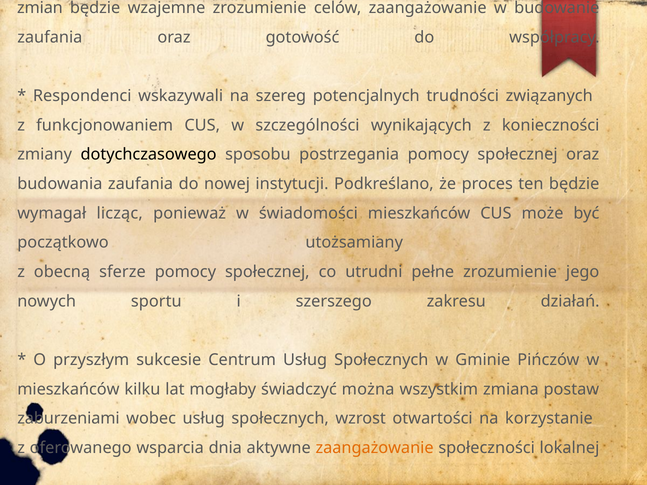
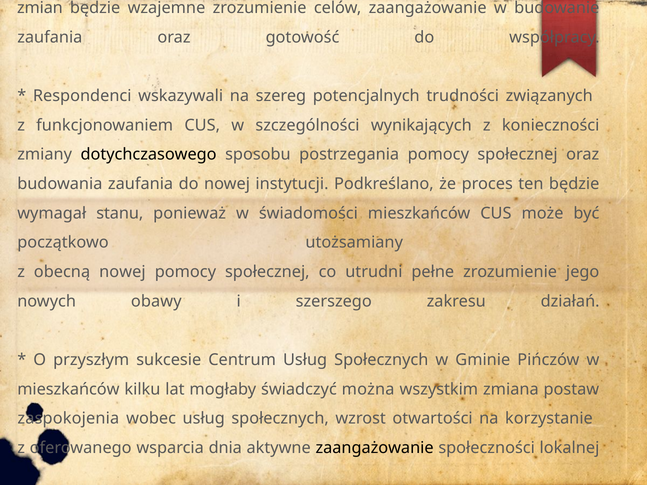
licząc: licząc -> stanu
obecną sferze: sferze -> nowej
sportu: sportu -> obawy
zaburzeniami: zaburzeniami -> zaspokojenia
zaangażowanie at (375, 448) colour: orange -> black
